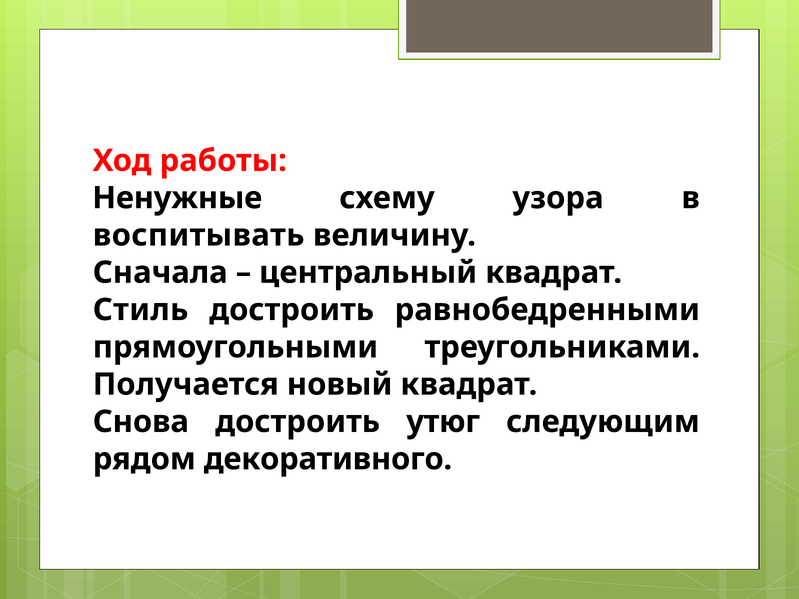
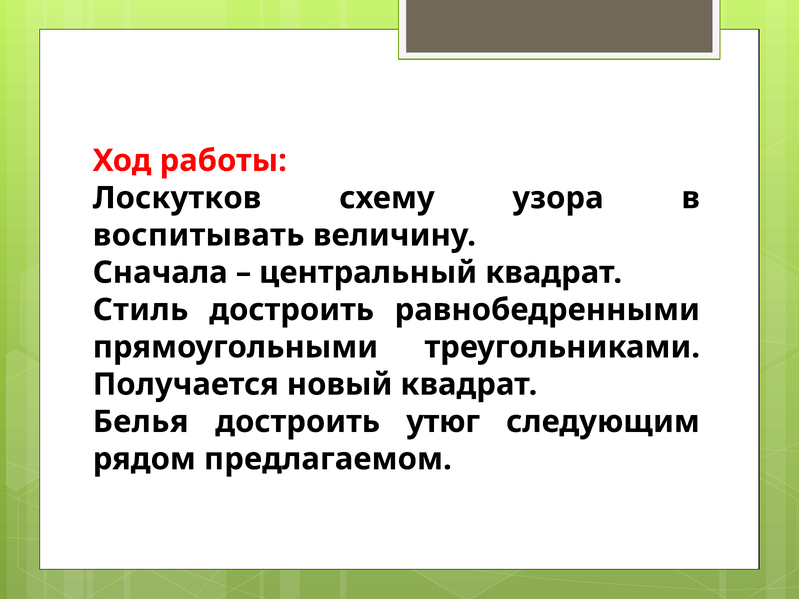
Ненужные: Ненужные -> Лоскутков
Снова: Снова -> Белья
декоративного: декоративного -> предлагаемом
